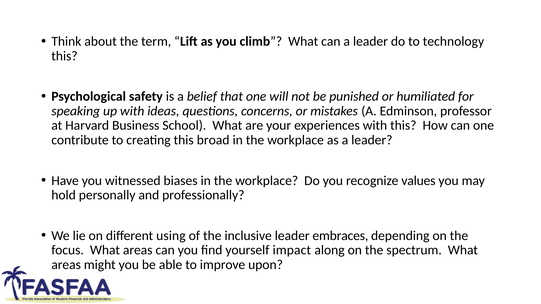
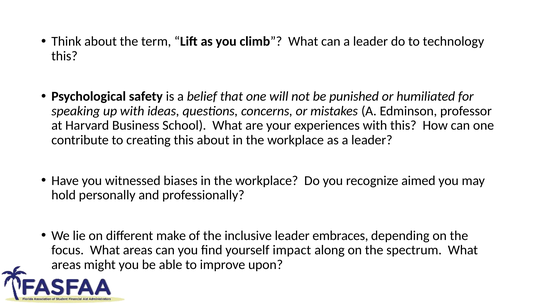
this broad: broad -> about
values: values -> aimed
using: using -> make
